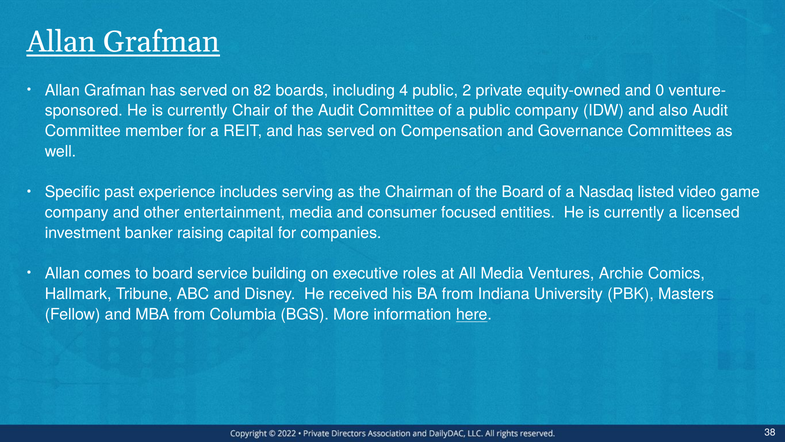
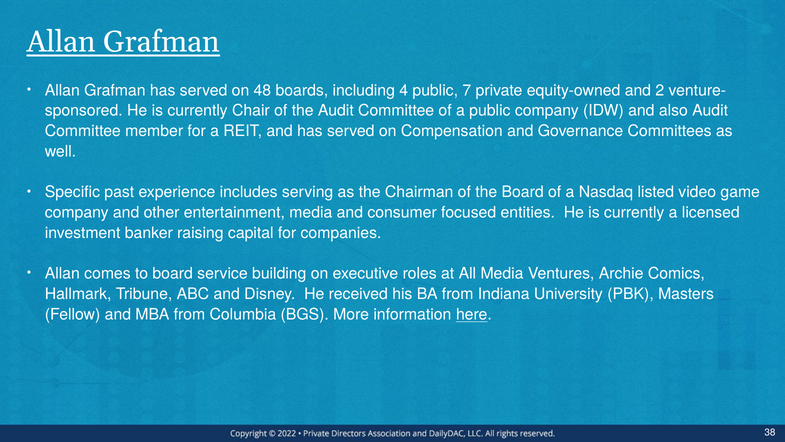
82: 82 -> 48
2: 2 -> 7
0: 0 -> 2
